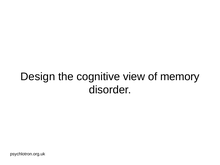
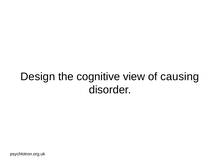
memory: memory -> causing
